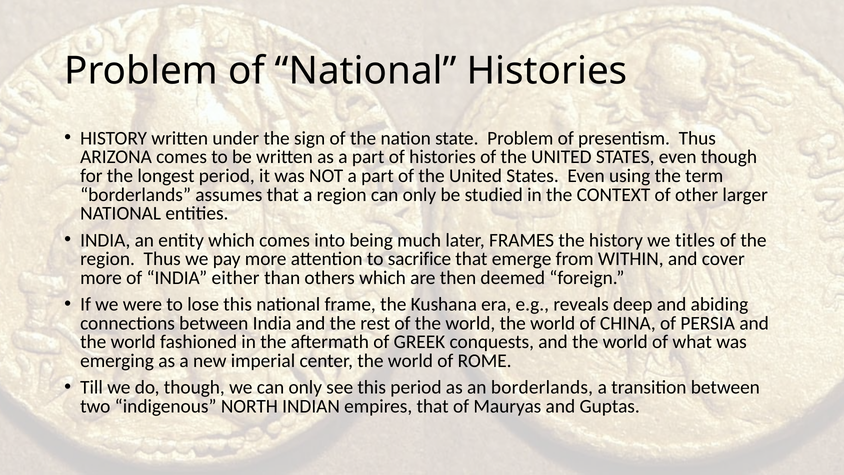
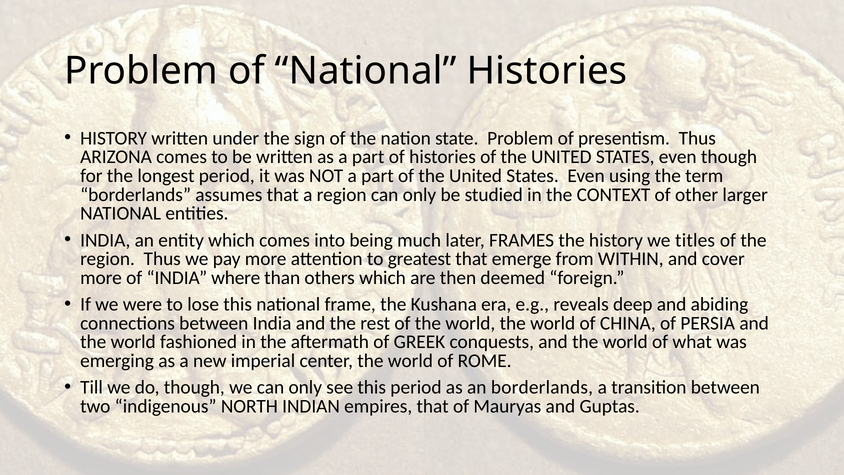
sacrifice: sacrifice -> greatest
either: either -> where
